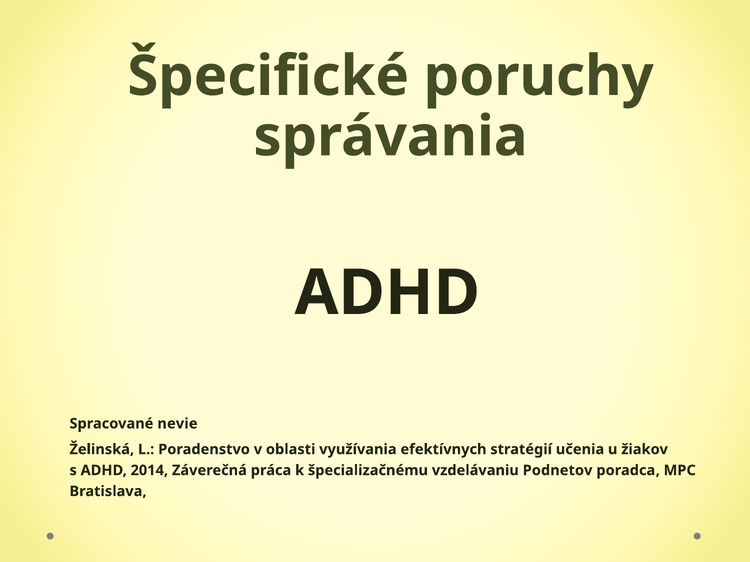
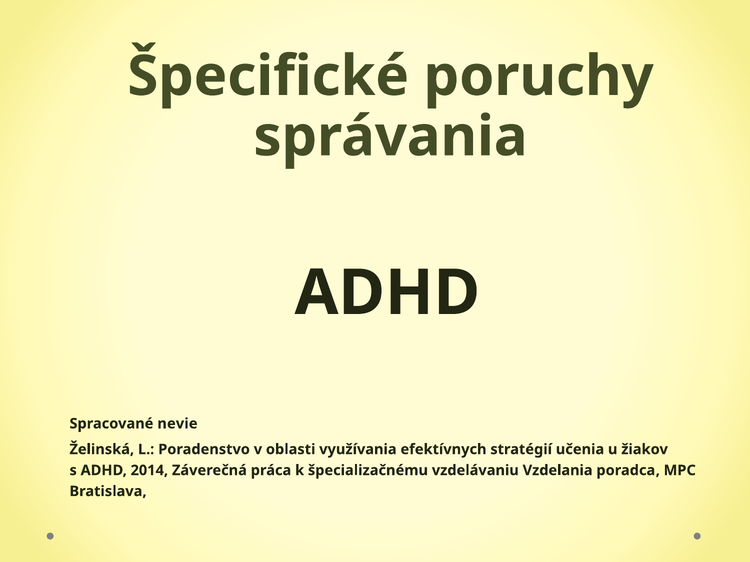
Podnetov: Podnetov -> Vzdelania
